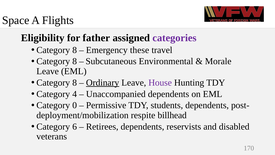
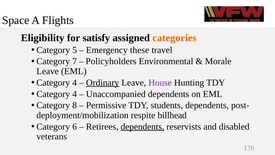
father: father -> satisfy
categories colour: purple -> orange
8 at (75, 50): 8 -> 5
8 at (75, 61): 8 -> 7
Subcutaneous: Subcutaneous -> Policyholders
8 at (75, 82): 8 -> 4
0: 0 -> 8
dependents at (142, 126) underline: none -> present
